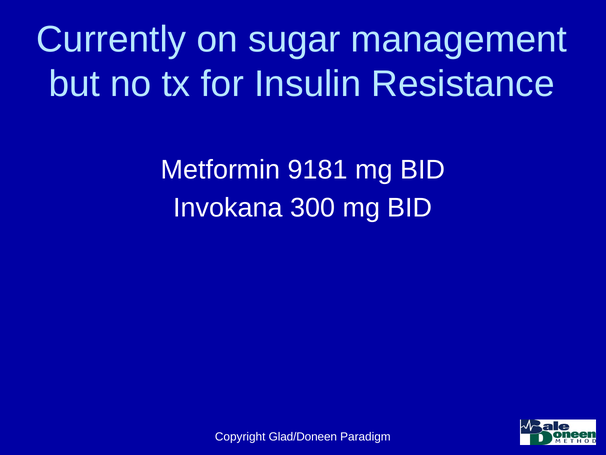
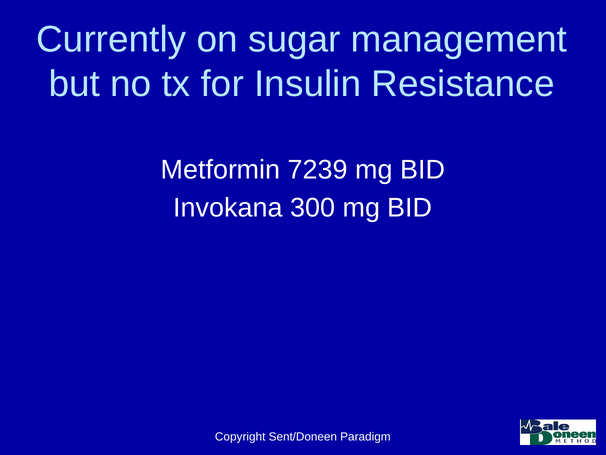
9181: 9181 -> 7239
Glad/Doneen: Glad/Doneen -> Sent/Doneen
